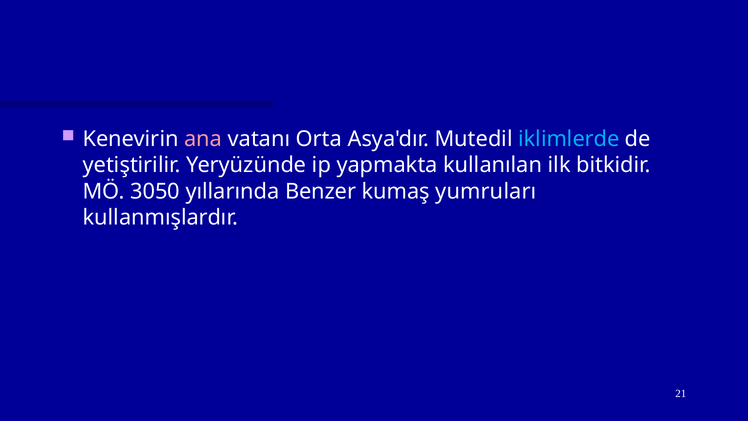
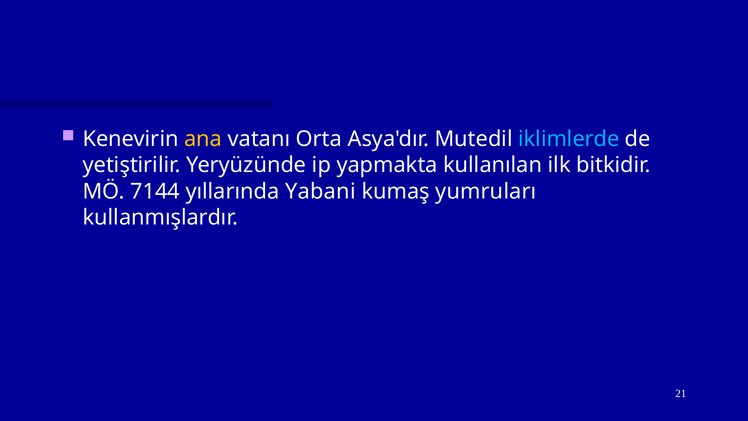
ana colour: pink -> yellow
3050: 3050 -> 7144
Benzer: Benzer -> Yabani
